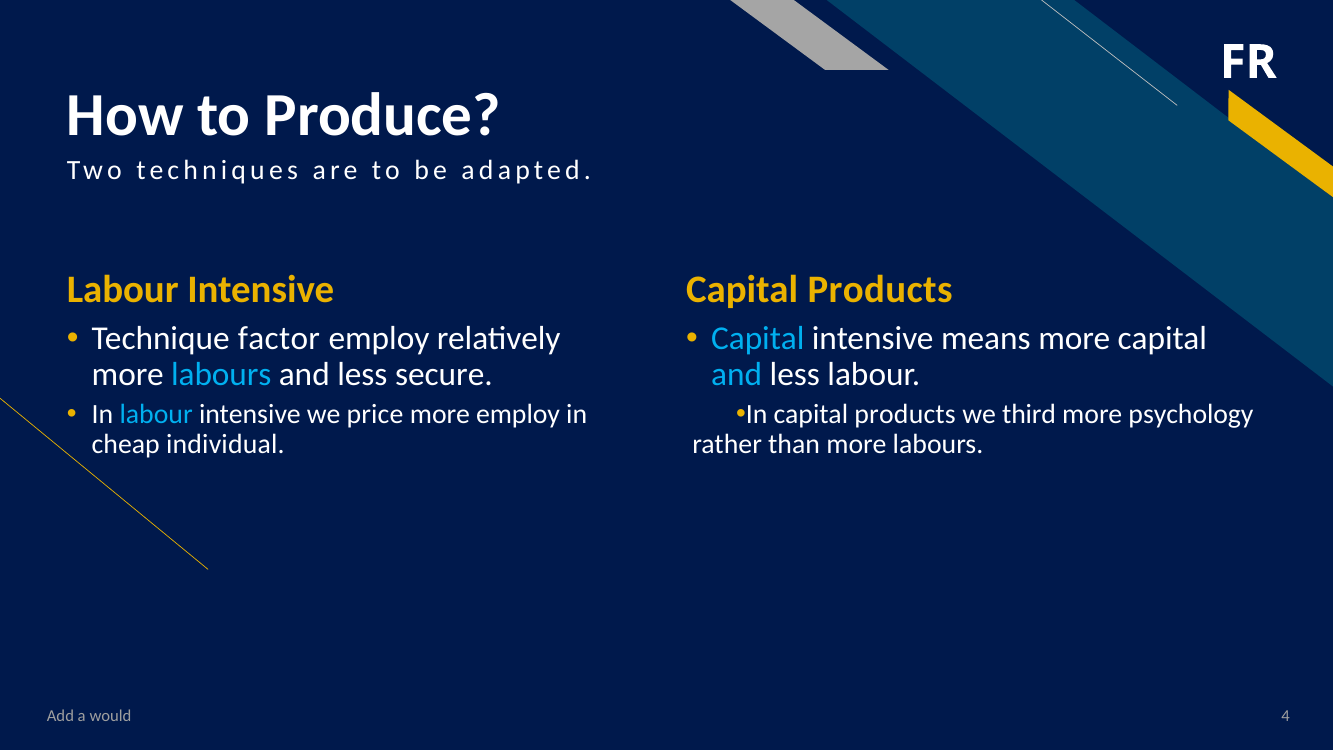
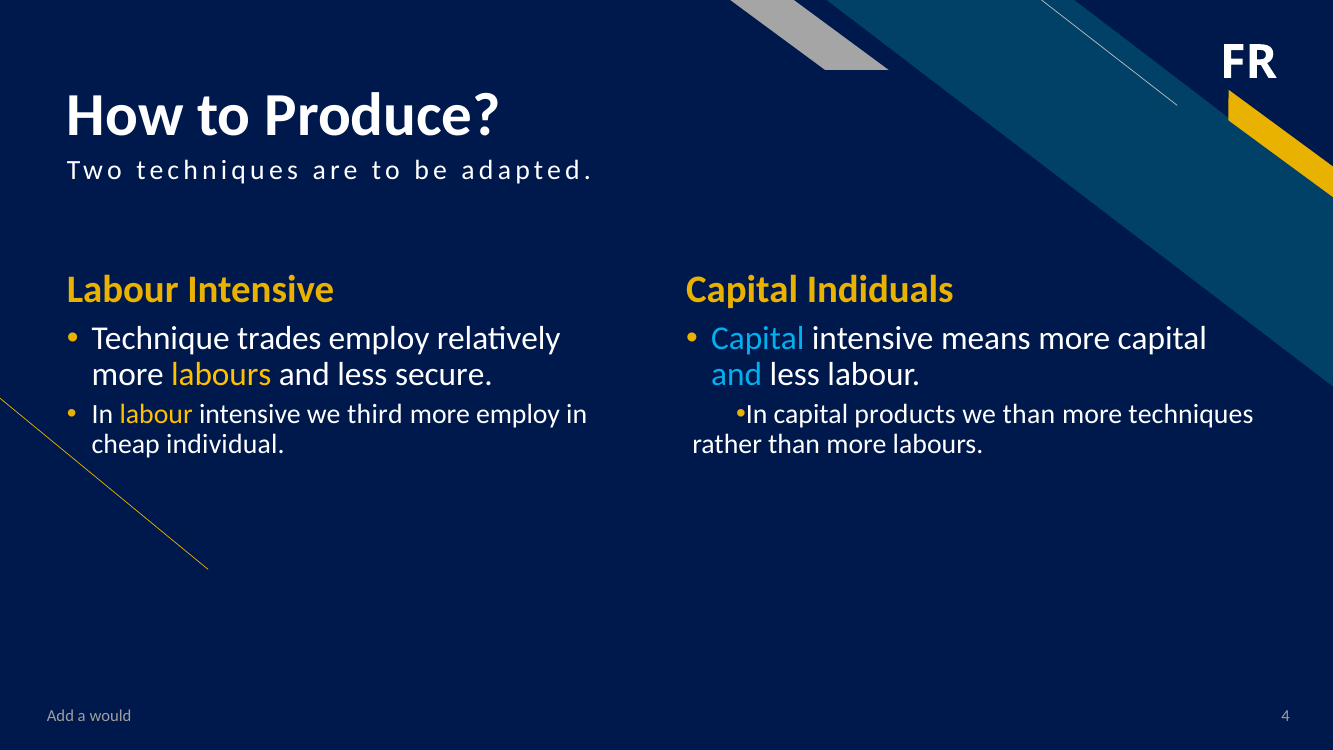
Products at (880, 290): Products -> Indiduals
factor: factor -> trades
labours at (221, 374) colour: light blue -> yellow
labour at (156, 414) colour: light blue -> yellow
price: price -> third
we third: third -> than
more psychology: psychology -> techniques
